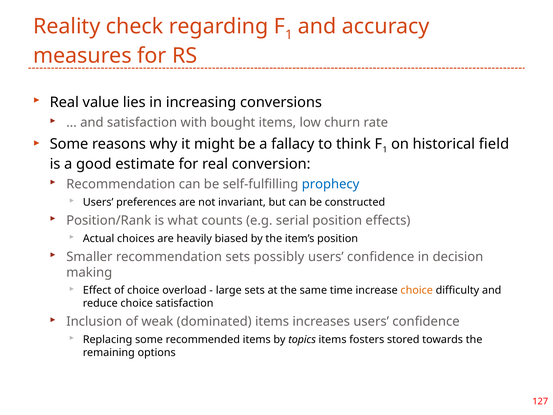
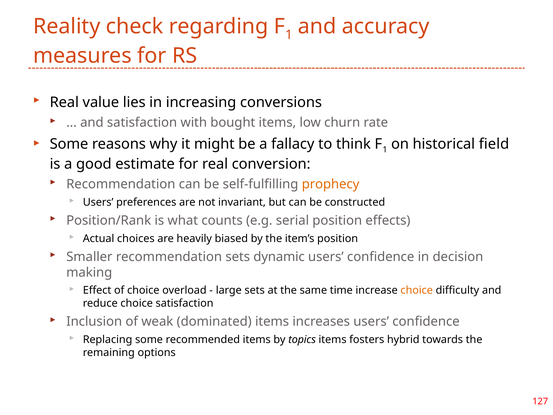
prophecy colour: blue -> orange
possibly: possibly -> dynamic
stored: stored -> hybrid
